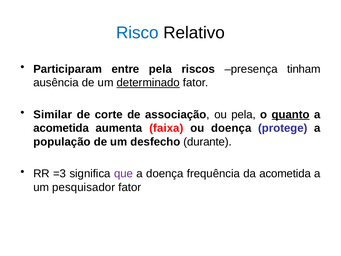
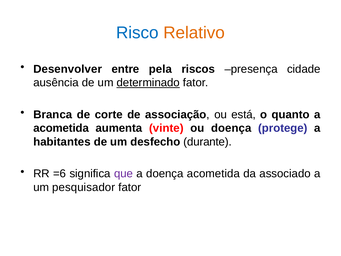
Relativo colour: black -> orange
Participaram: Participaram -> Desenvolver
tinham: tinham -> cidade
Similar: Similar -> Branca
ou pela: pela -> está
quanto underline: present -> none
faixa: faixa -> vinte
população: população -> habitantes
=3: =3 -> =6
doença frequência: frequência -> acometida
da acometida: acometida -> associado
